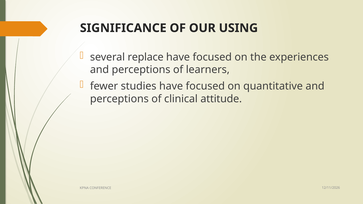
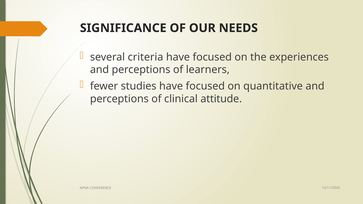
USING: USING -> NEEDS
replace: replace -> criteria
